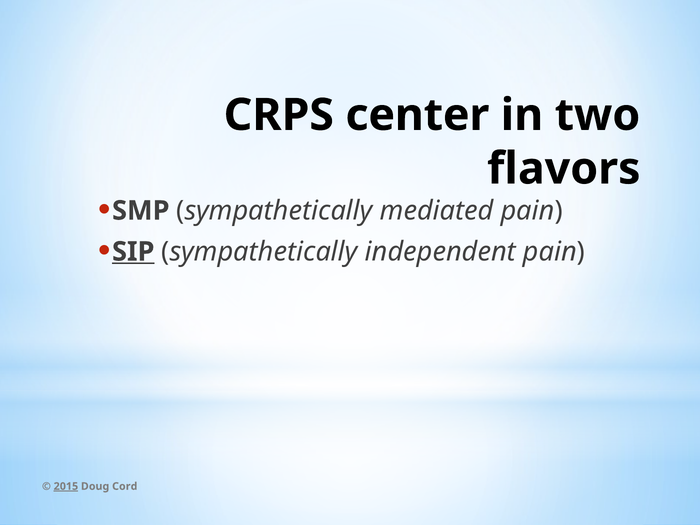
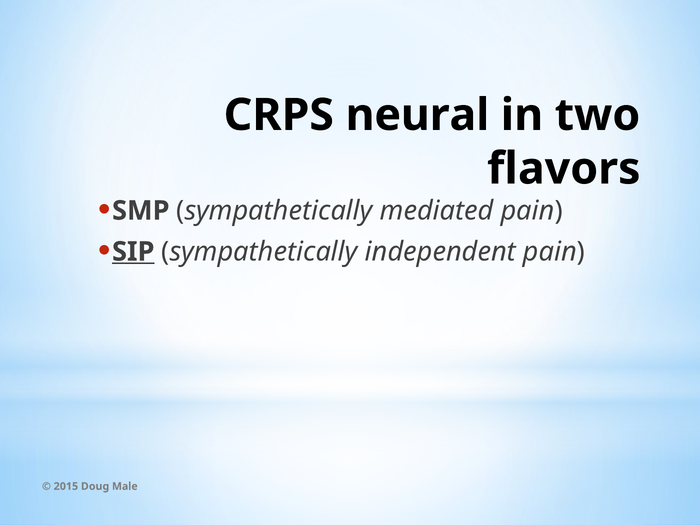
center: center -> neural
2015 underline: present -> none
Cord: Cord -> Male
